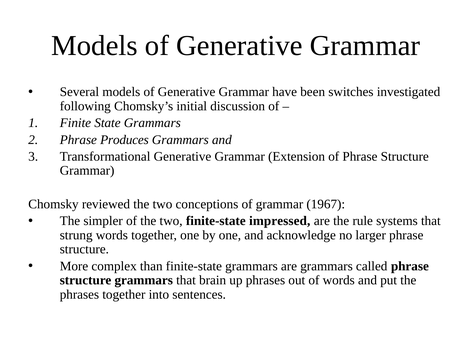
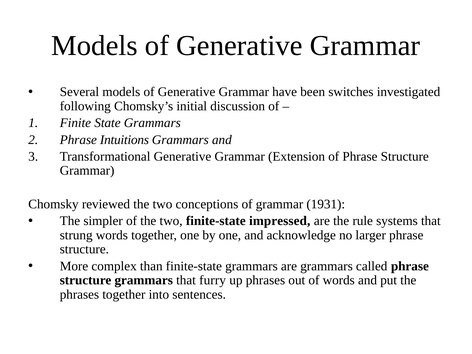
Produces: Produces -> Intuitions
1967: 1967 -> 1931
brain: brain -> furry
